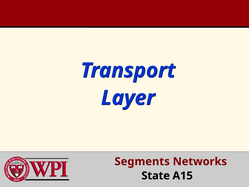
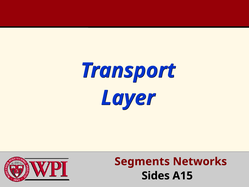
State: State -> Sides
